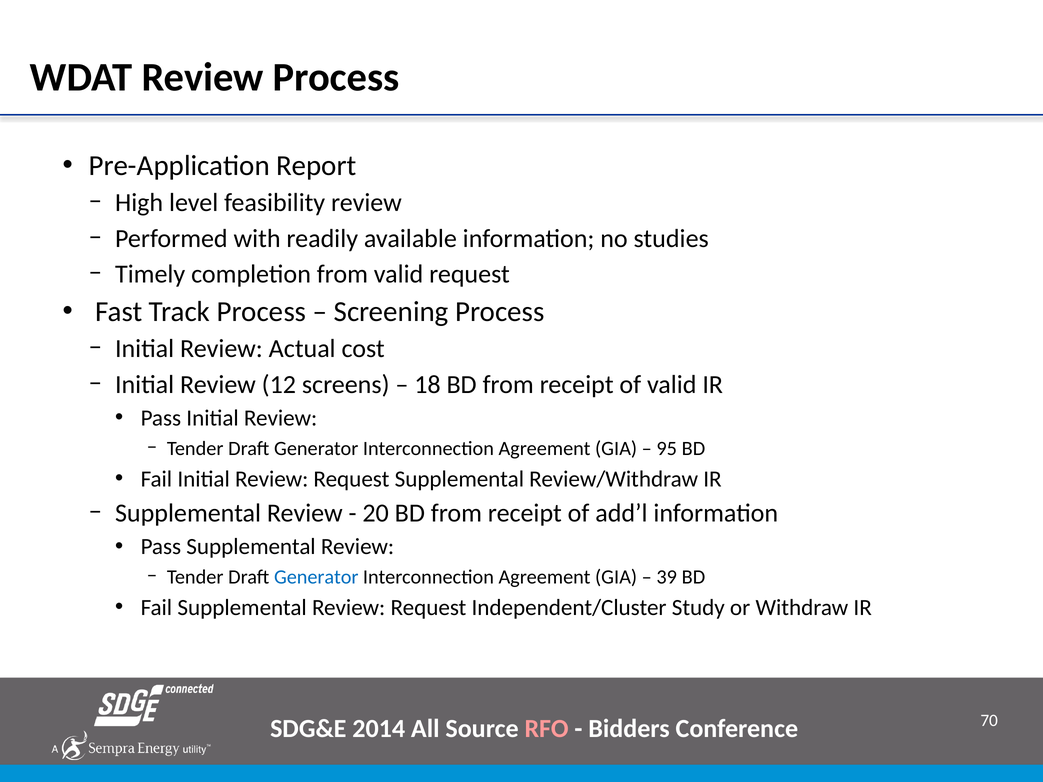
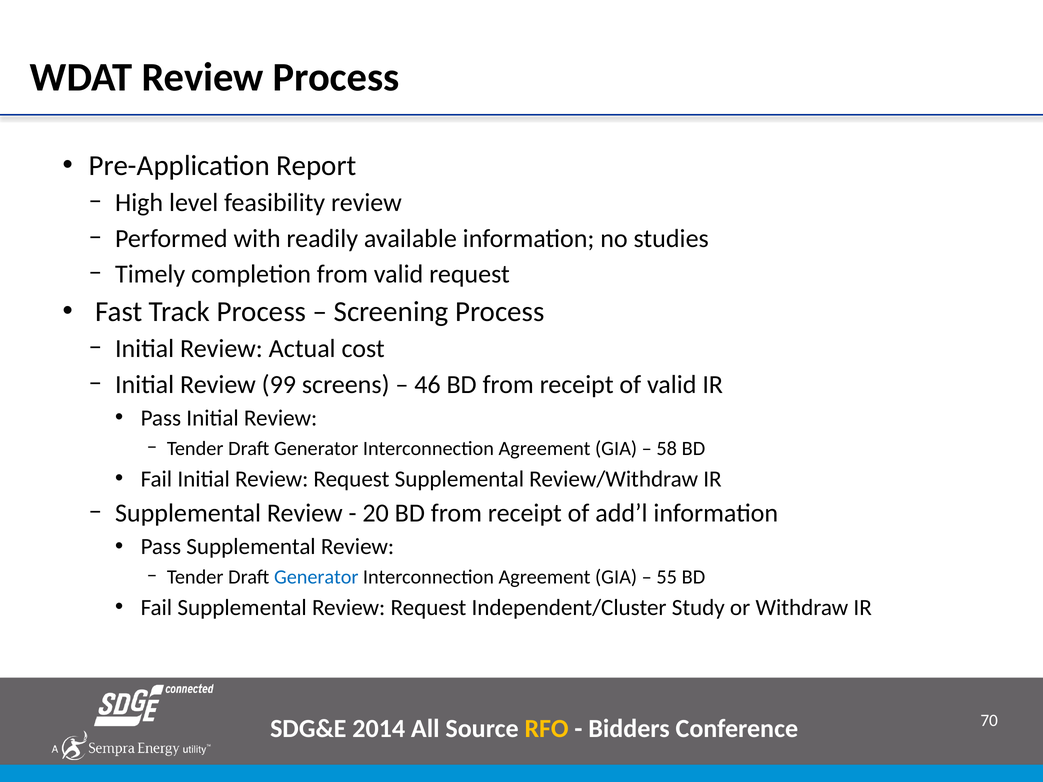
12: 12 -> 99
18: 18 -> 46
95: 95 -> 58
39: 39 -> 55
RFO colour: pink -> yellow
